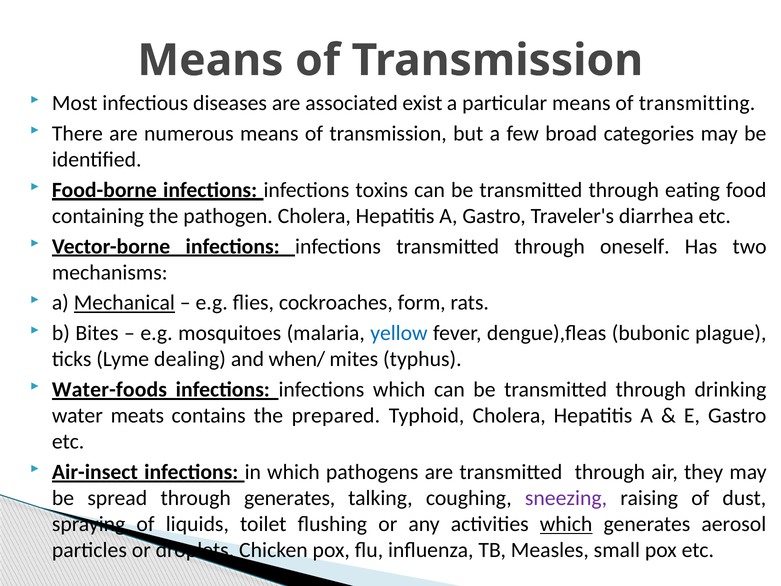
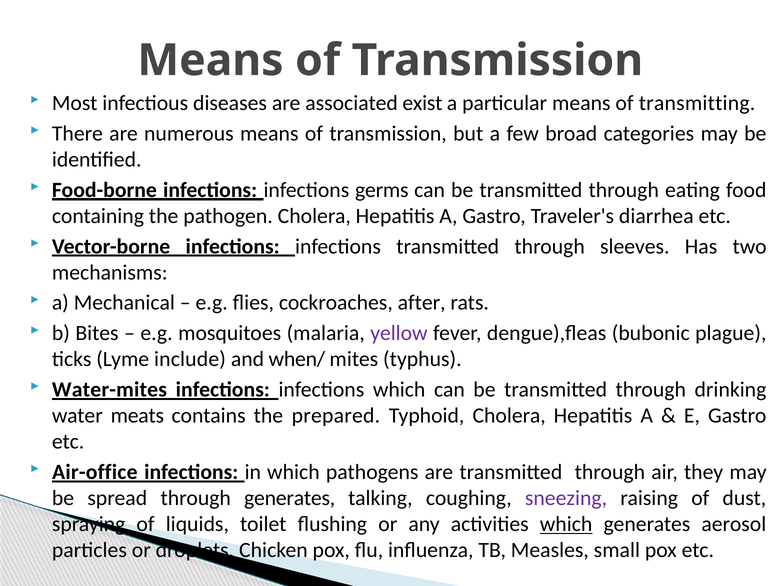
toxins: toxins -> germs
oneself: oneself -> sleeves
Mechanical underline: present -> none
form: form -> after
yellow colour: blue -> purple
dealing: dealing -> include
Water-foods: Water-foods -> Water-mites
Air-insect: Air-insect -> Air-office
